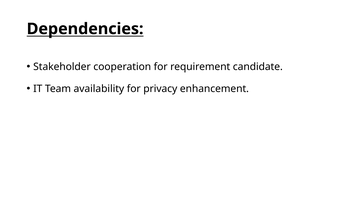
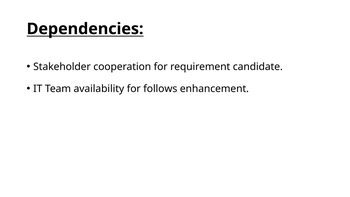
privacy: privacy -> follows
